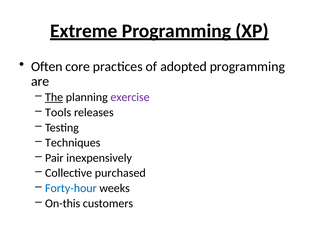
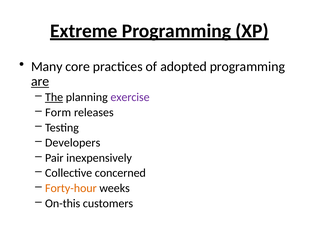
Often: Often -> Many
are underline: none -> present
Tools: Tools -> Form
Techniques: Techniques -> Developers
purchased: purchased -> concerned
Forty-hour colour: blue -> orange
